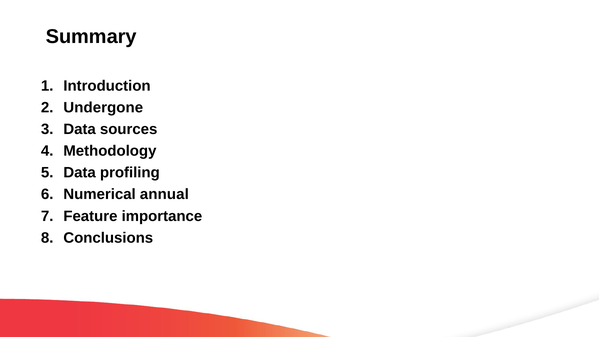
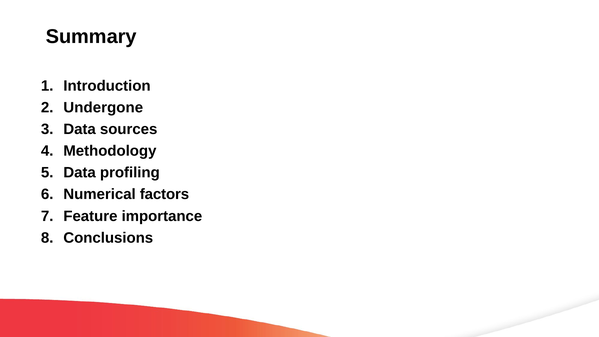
annual: annual -> factors
